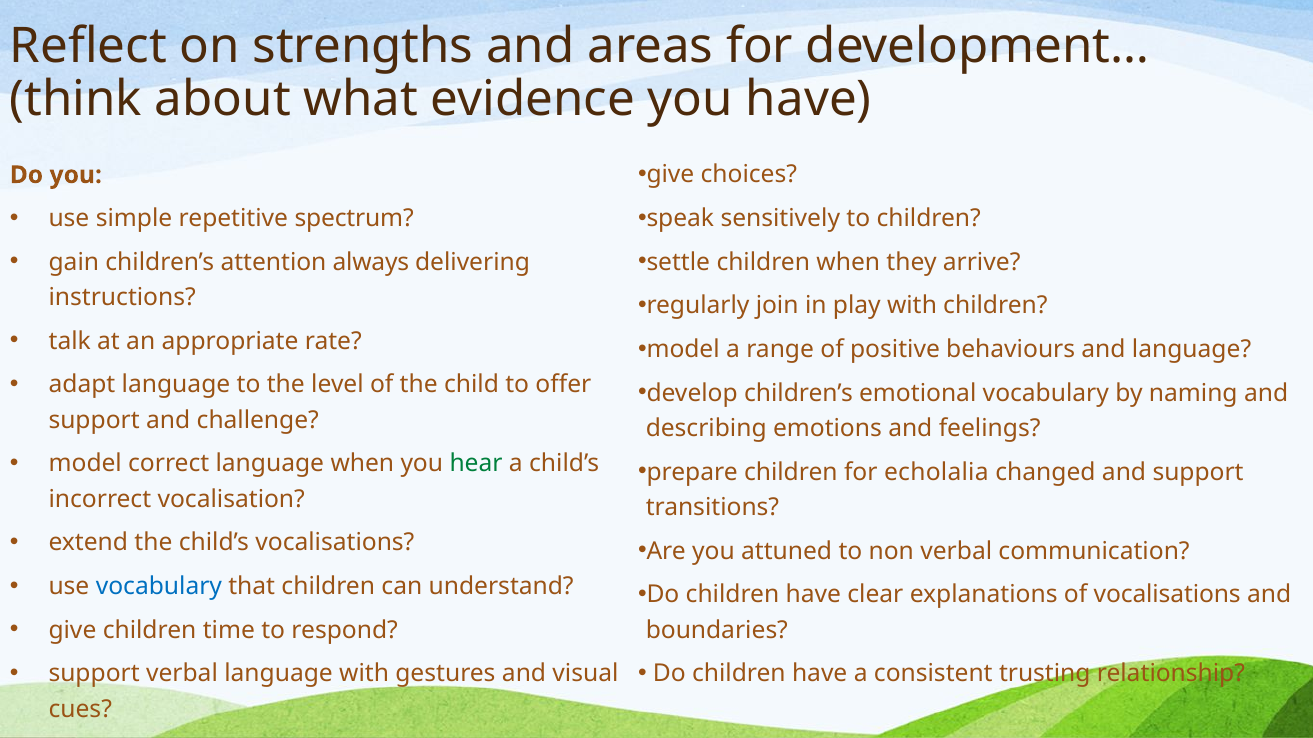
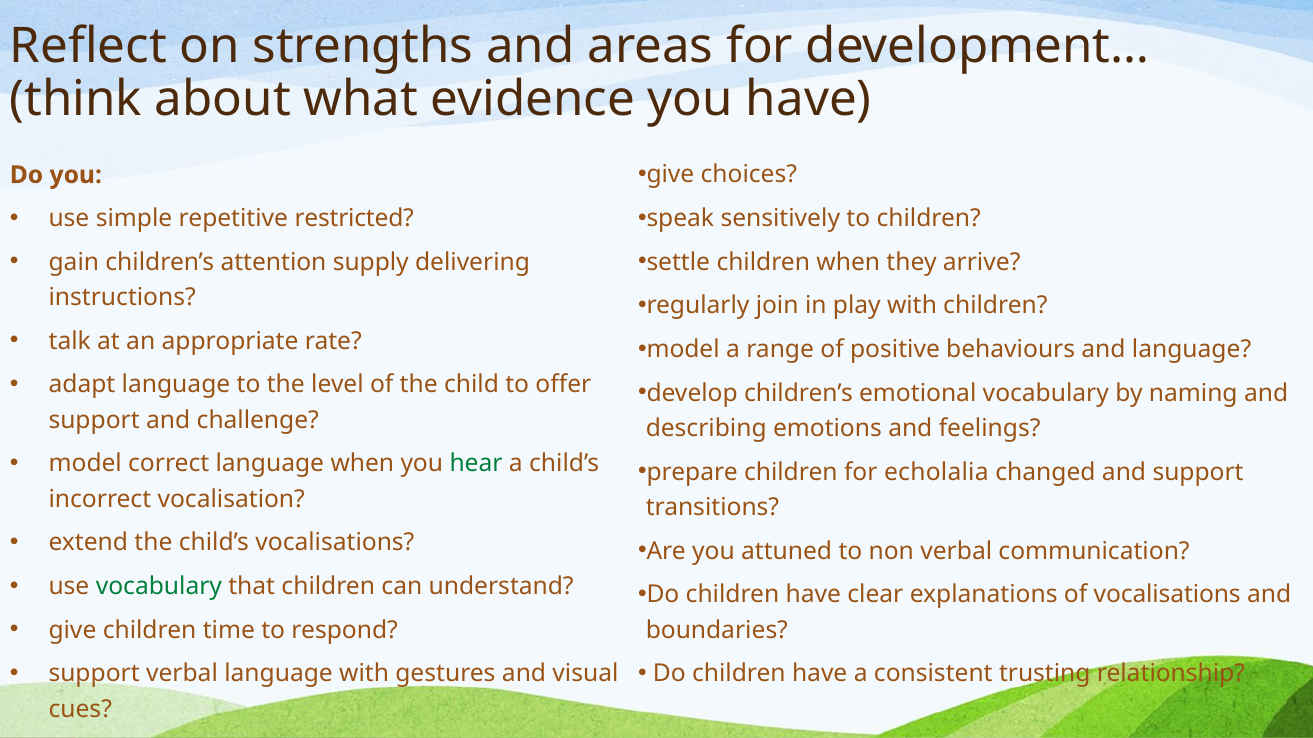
spectrum: spectrum -> restricted
always: always -> supply
vocabulary at (159, 587) colour: blue -> green
